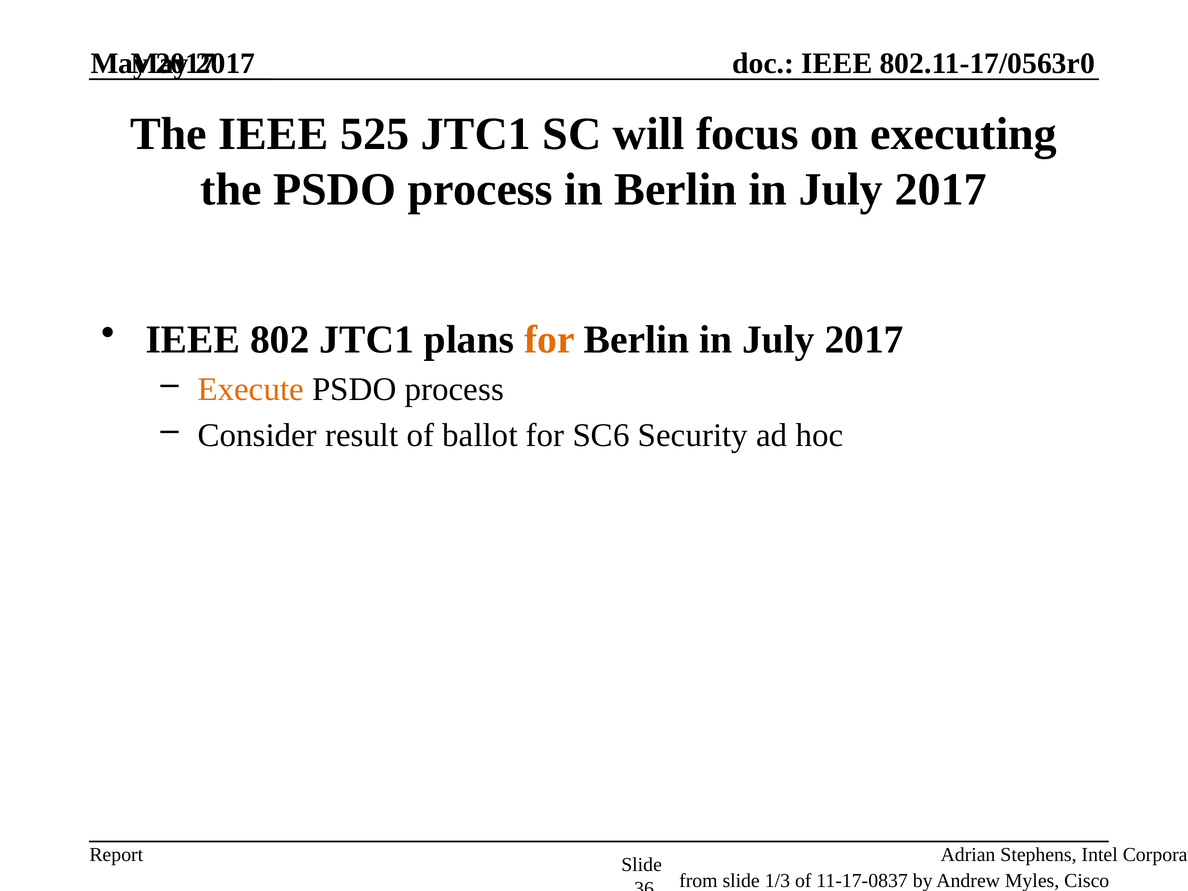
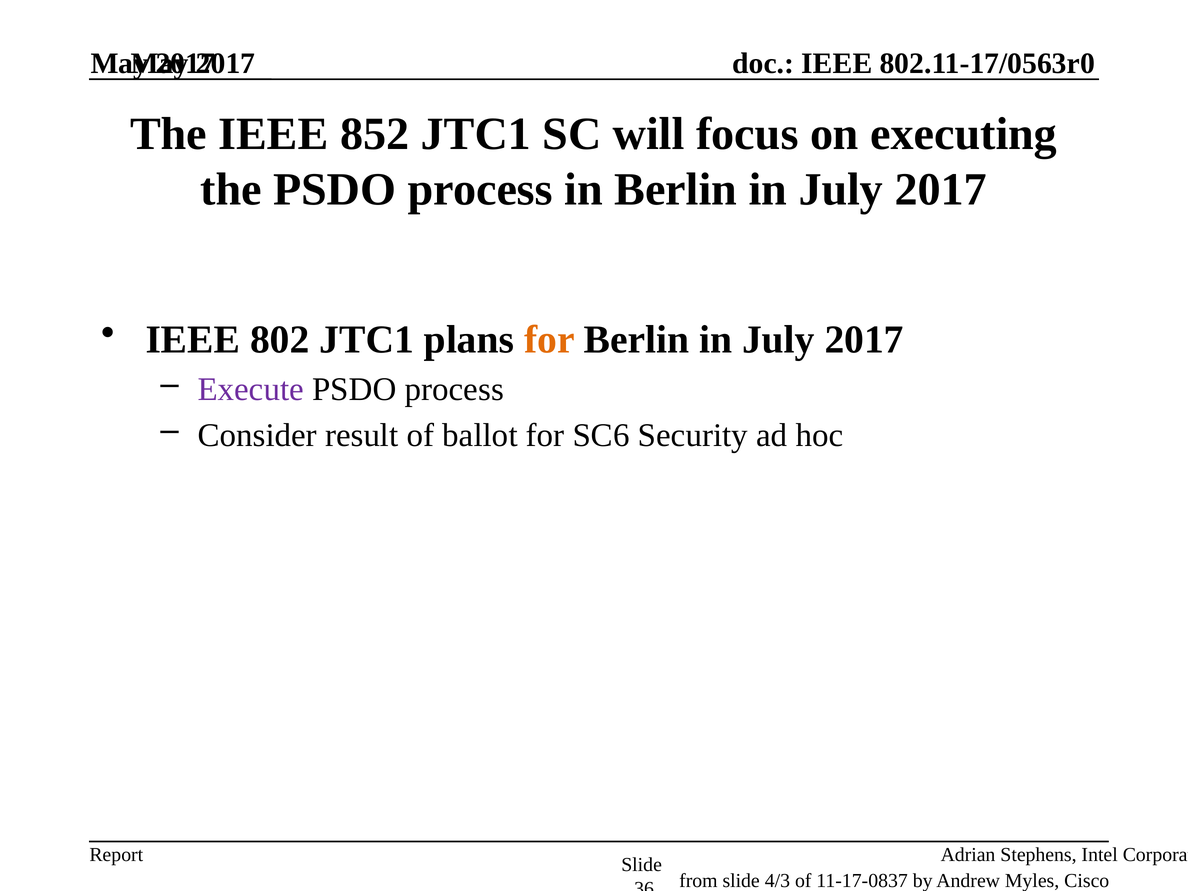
525: 525 -> 852
Execute colour: orange -> purple
1/3: 1/3 -> 4/3
